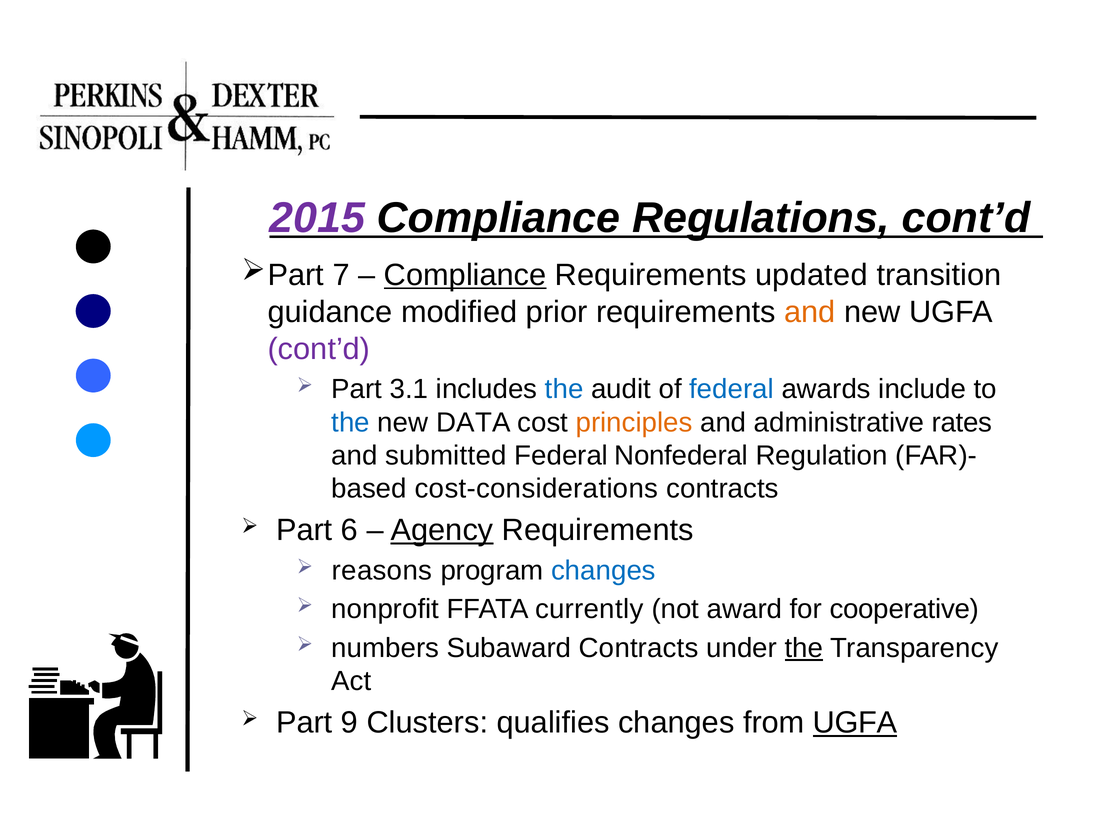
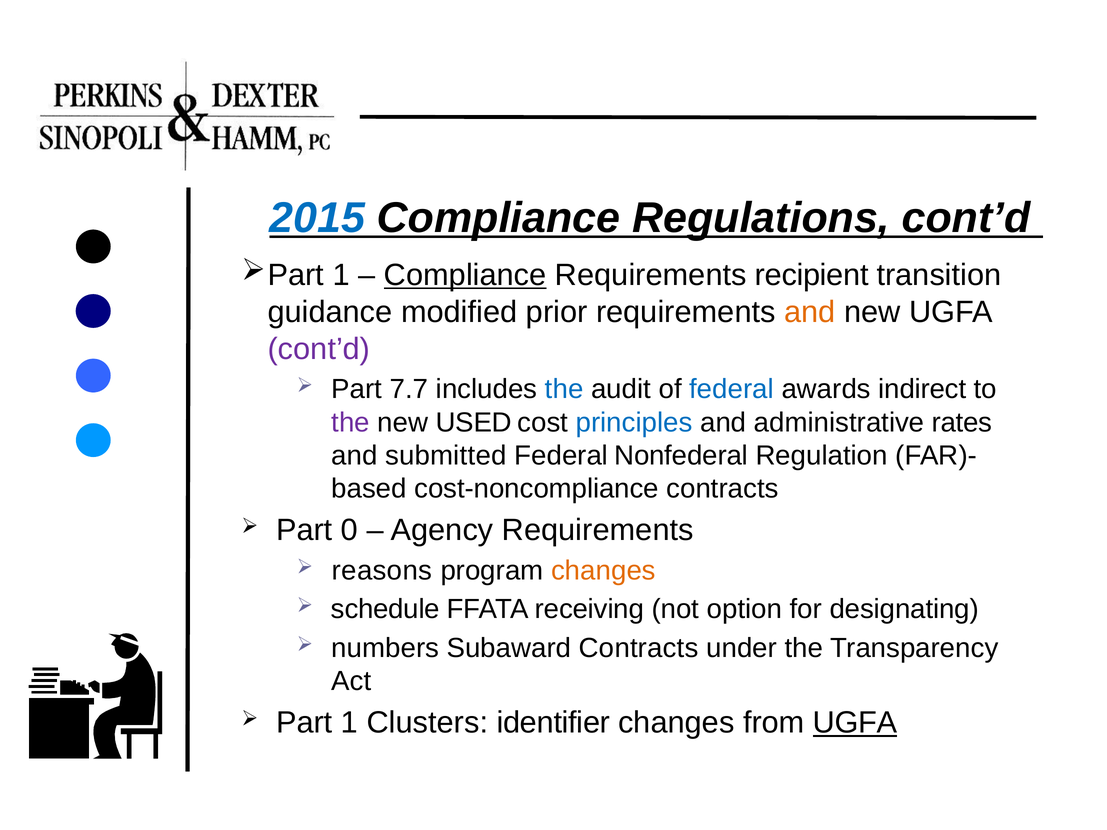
2015 colour: purple -> blue
7 at (341, 275): 7 -> 1
updated: updated -> recipient
3.1: 3.1 -> 7.7
include: include -> indirect
the at (351, 423) colour: blue -> purple
DATA: DATA -> USED
principles colour: orange -> blue
cost-considerations: cost-considerations -> cost-noncompliance
6: 6 -> 0
Agency underline: present -> none
changes at (603, 571) colour: blue -> orange
nonprofit: nonprofit -> schedule
currently: currently -> receiving
award: award -> option
cooperative: cooperative -> designating
the at (804, 648) underline: present -> none
Part 9: 9 -> 1
qualifies: qualifies -> identifier
